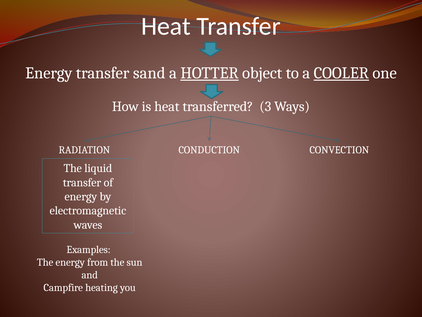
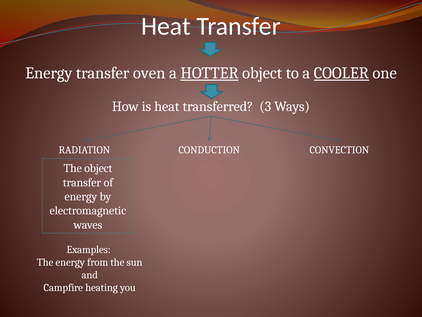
sand: sand -> oven
The liquid: liquid -> object
